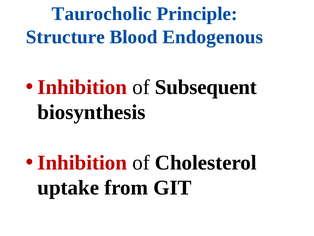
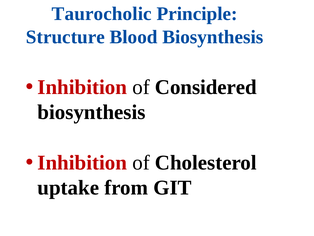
Blood Endogenous: Endogenous -> Biosynthesis
Subsequent: Subsequent -> Considered
